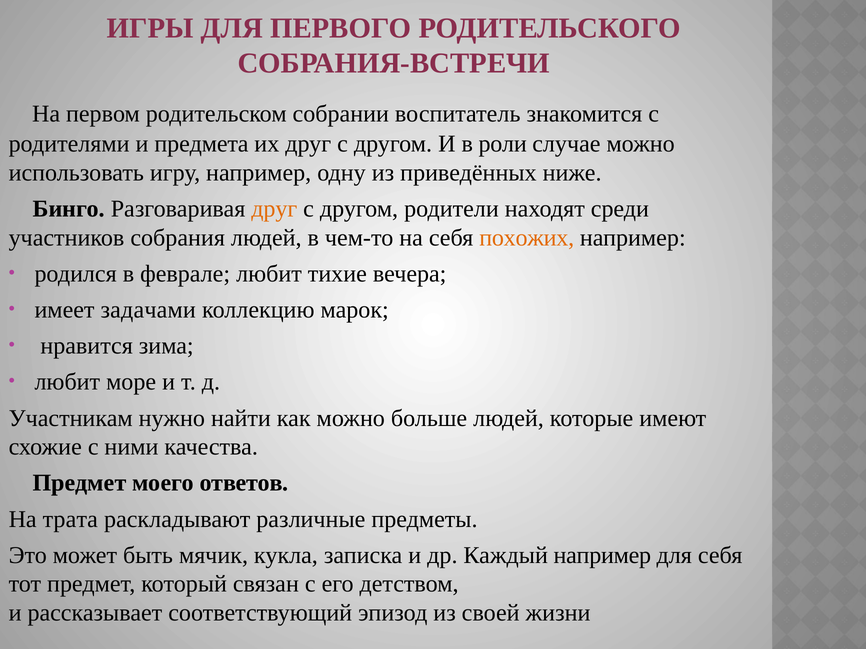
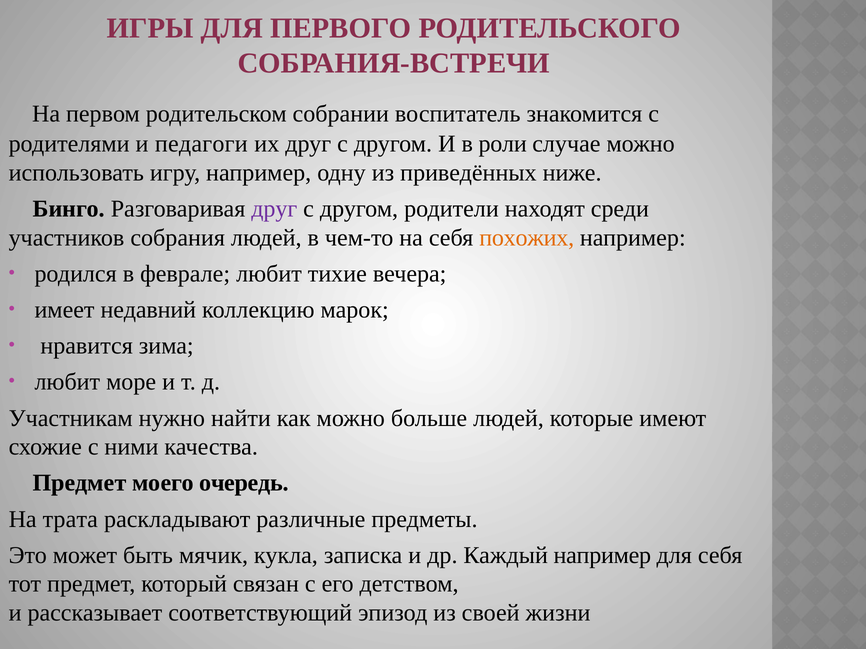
предмета: предмета -> педагоги
друг at (274, 209) colour: orange -> purple
задачами: задачами -> недавний
ответов: ответов -> очередь
